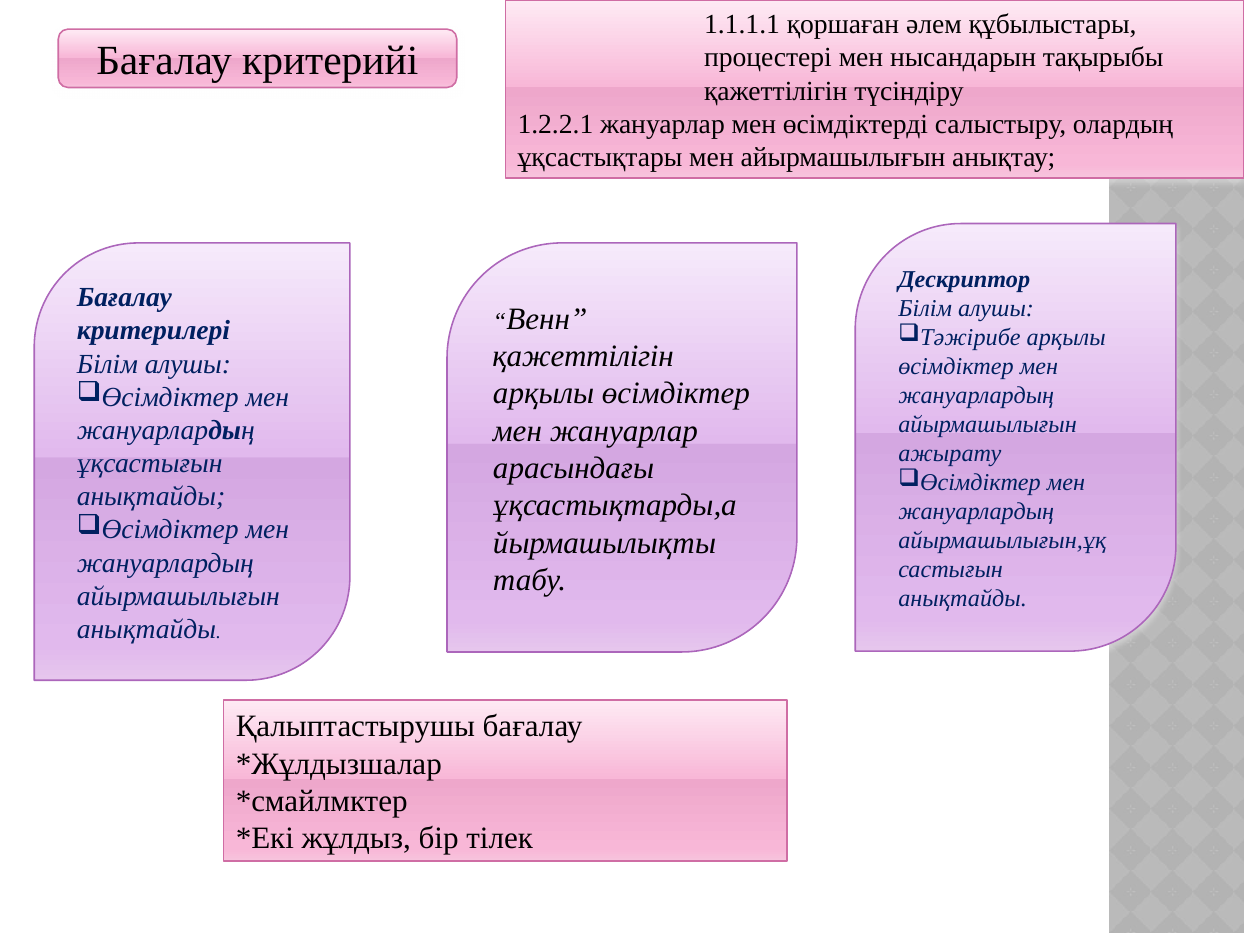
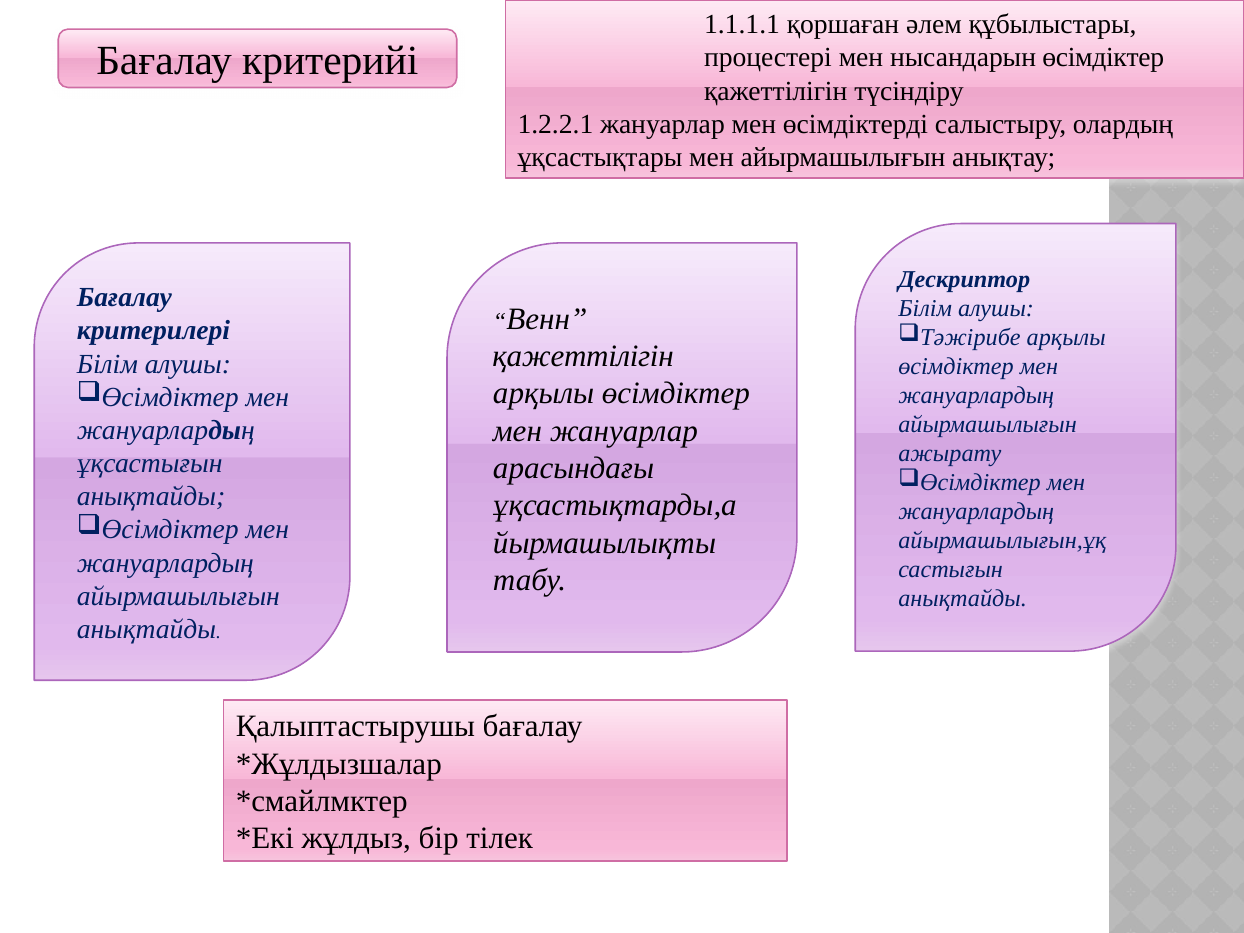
нысандарын тақырыбы: тақырыбы -> өсімдіктер
